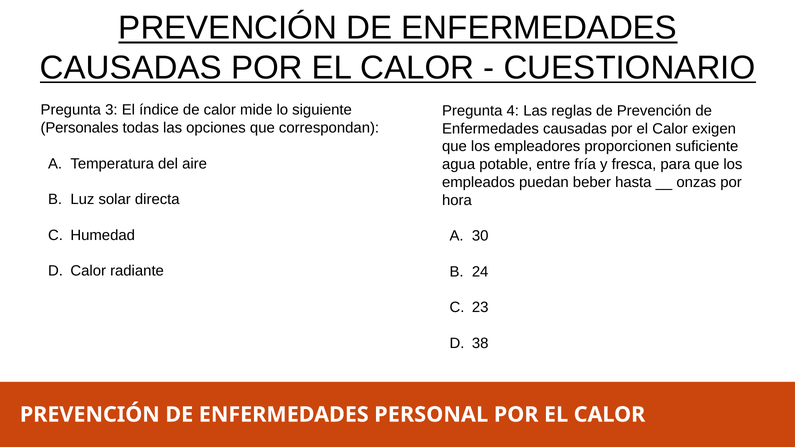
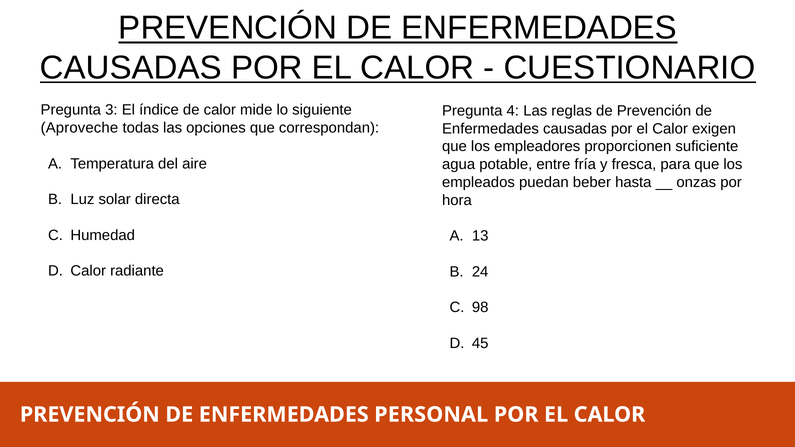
Personales: Personales -> Aproveche
30: 30 -> 13
23: 23 -> 98
38: 38 -> 45
